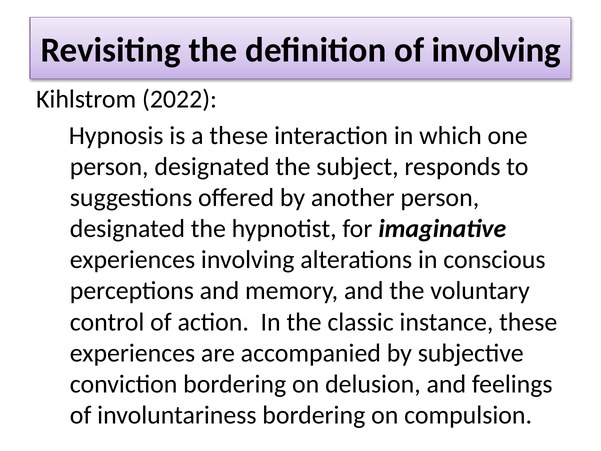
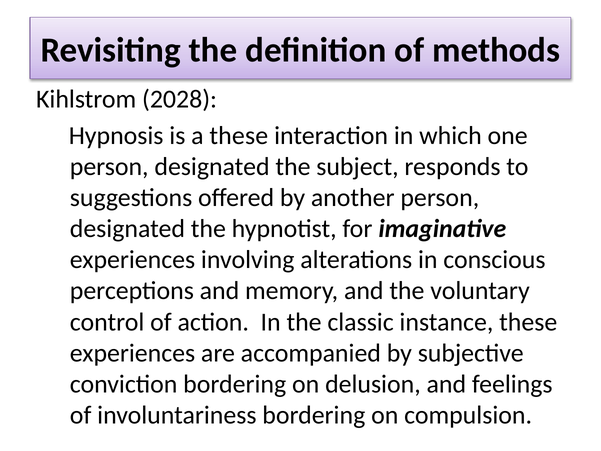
of involving: involving -> methods
2022: 2022 -> 2028
